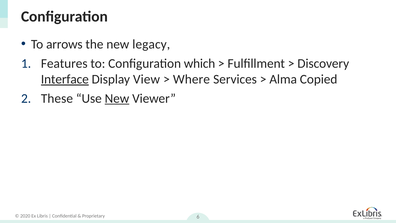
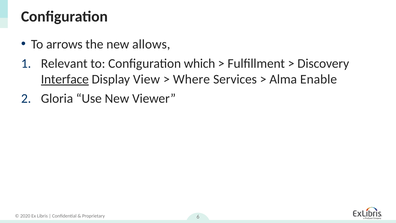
legacy: legacy -> allows
Features: Features -> Relevant
Copied: Copied -> Enable
These: These -> Gloria
New at (117, 98) underline: present -> none
